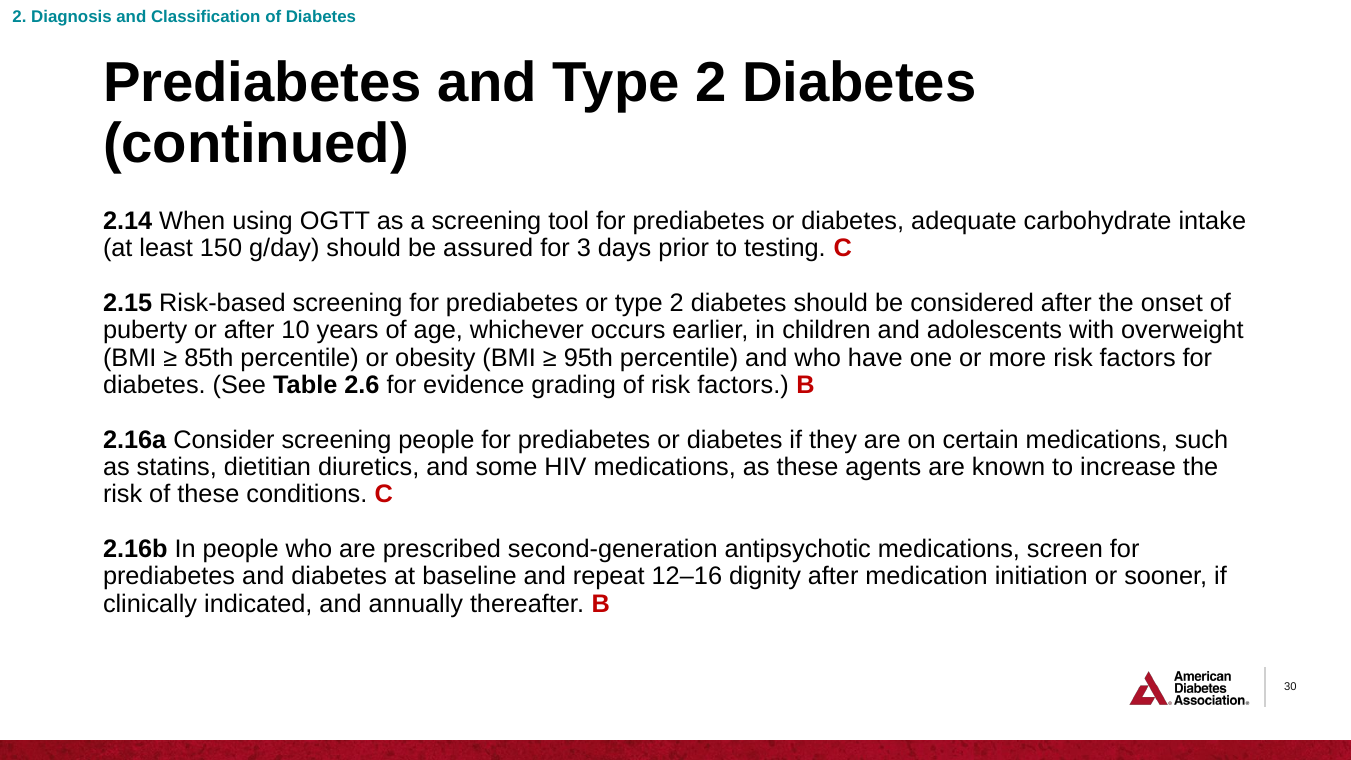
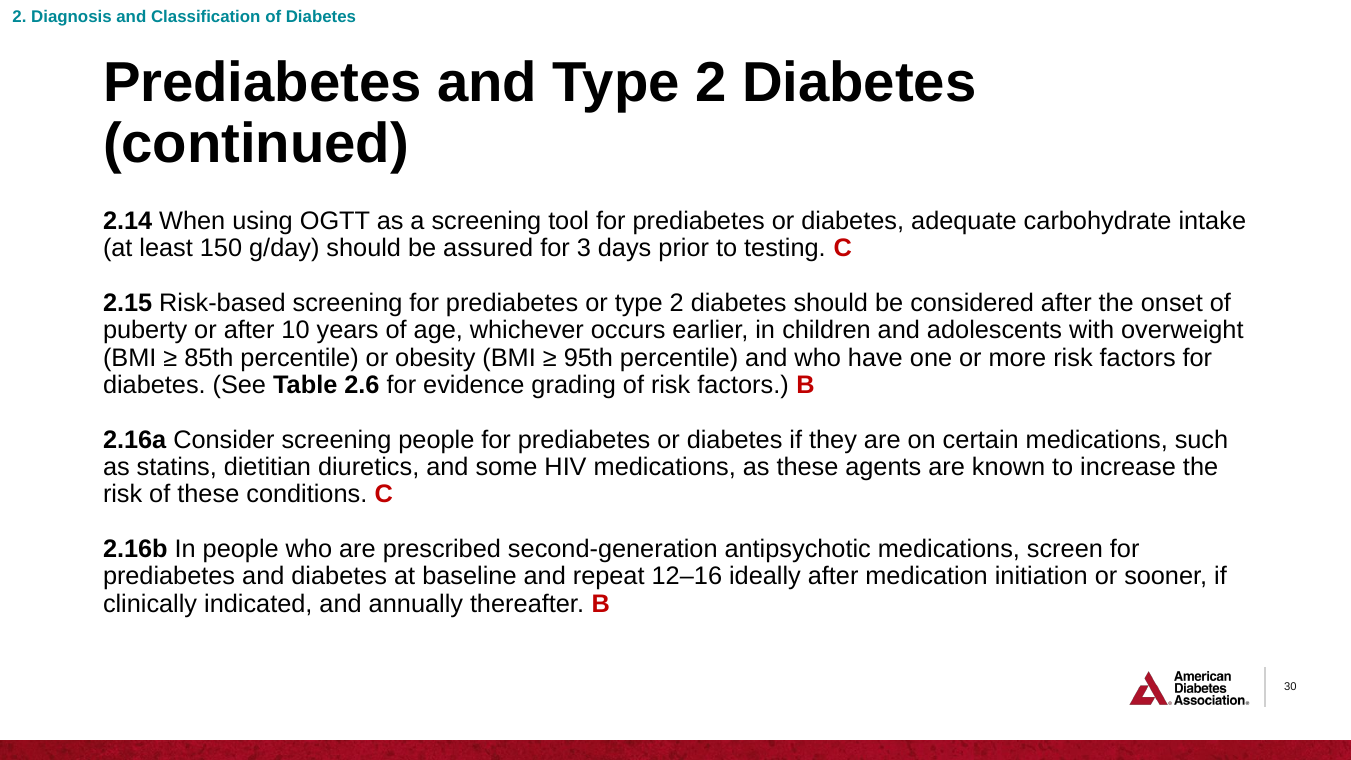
dignity: dignity -> ideally
